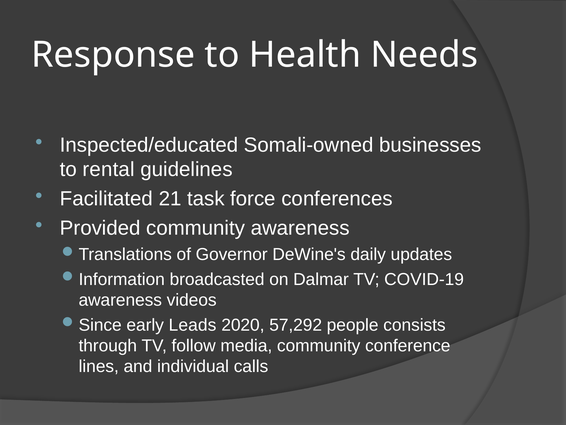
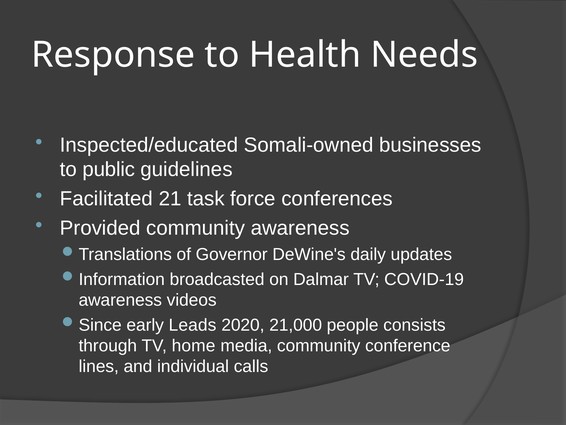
rental: rental -> public
57,292: 57,292 -> 21,000
follow: follow -> home
